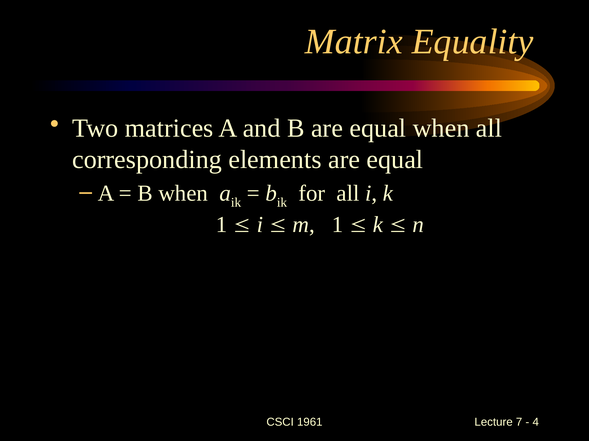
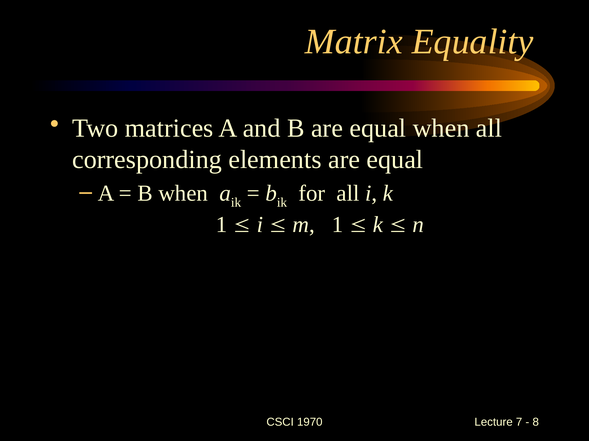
1961: 1961 -> 1970
4: 4 -> 8
